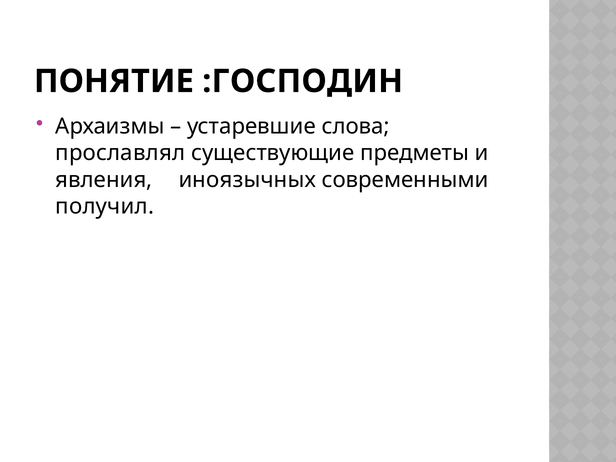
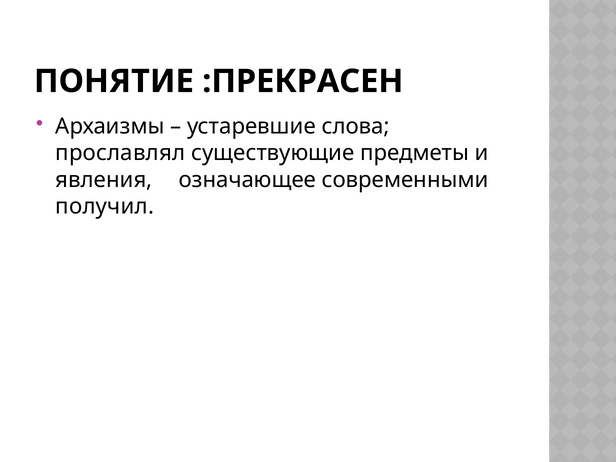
:ГОСПОДИН: :ГОСПОДИН -> :ПРЕКРАСЕН
иноязычных: иноязычных -> означающее
